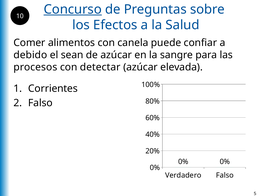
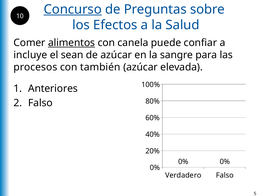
alimentos underline: none -> present
debido: debido -> incluye
detectar: detectar -> también
Corrientes: Corrientes -> Anteriores
